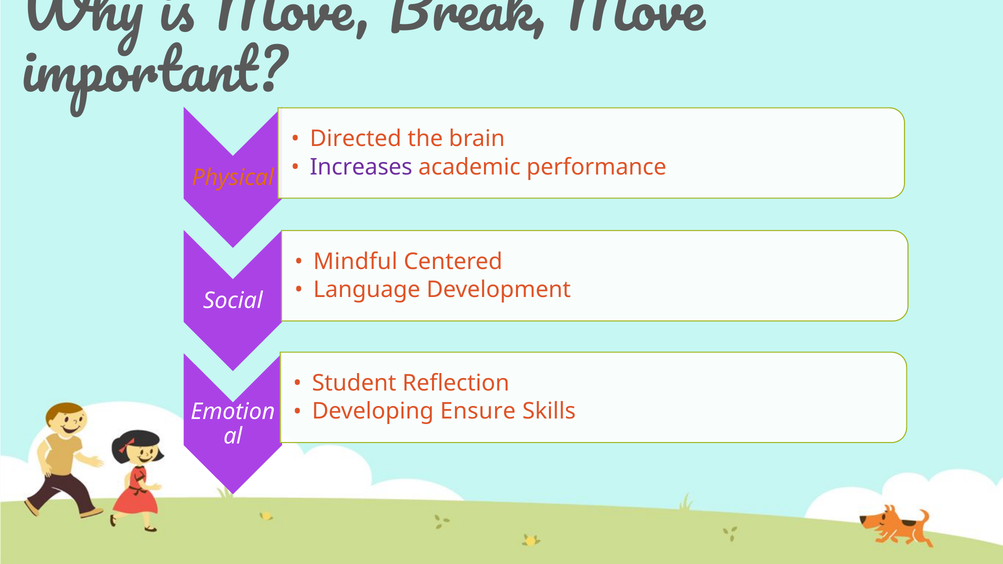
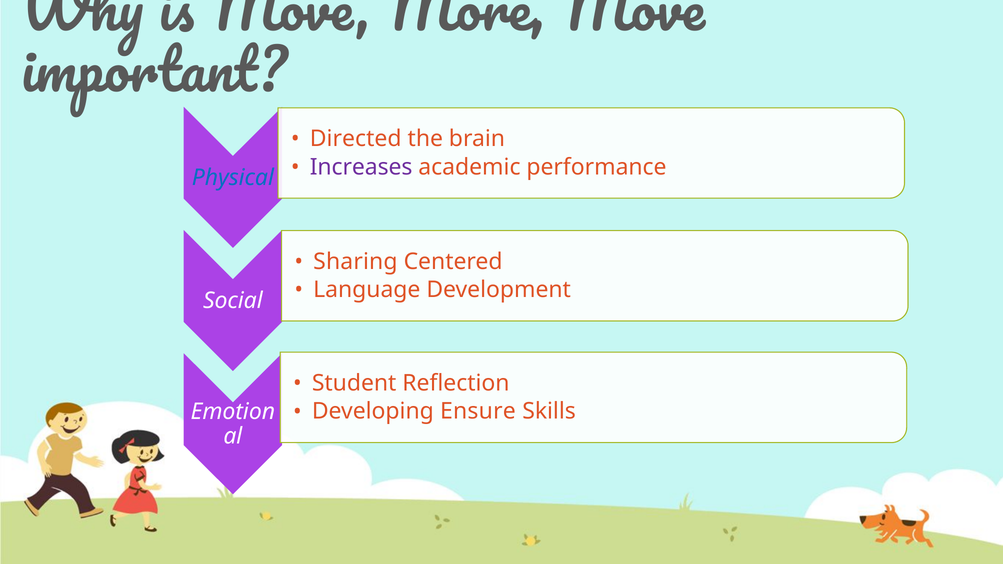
Break: Break -> More
Physical colour: orange -> blue
Mindful: Mindful -> Sharing
